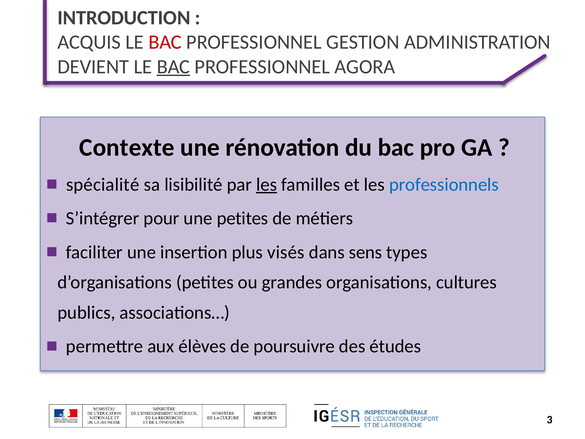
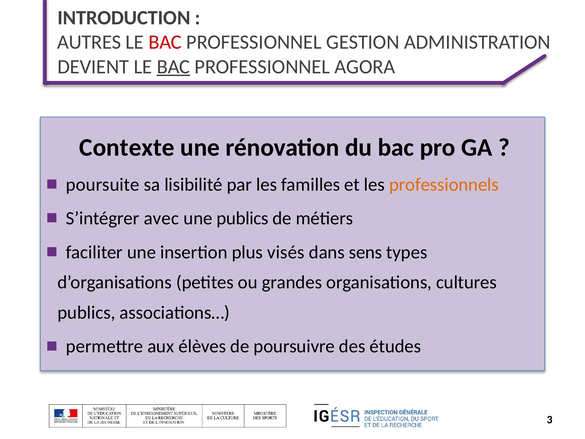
ACQUIS: ACQUIS -> AUTRES
spécialité: spécialité -> poursuite
les at (267, 185) underline: present -> none
professionnels colour: blue -> orange
pour: pour -> avec
une petites: petites -> publics
